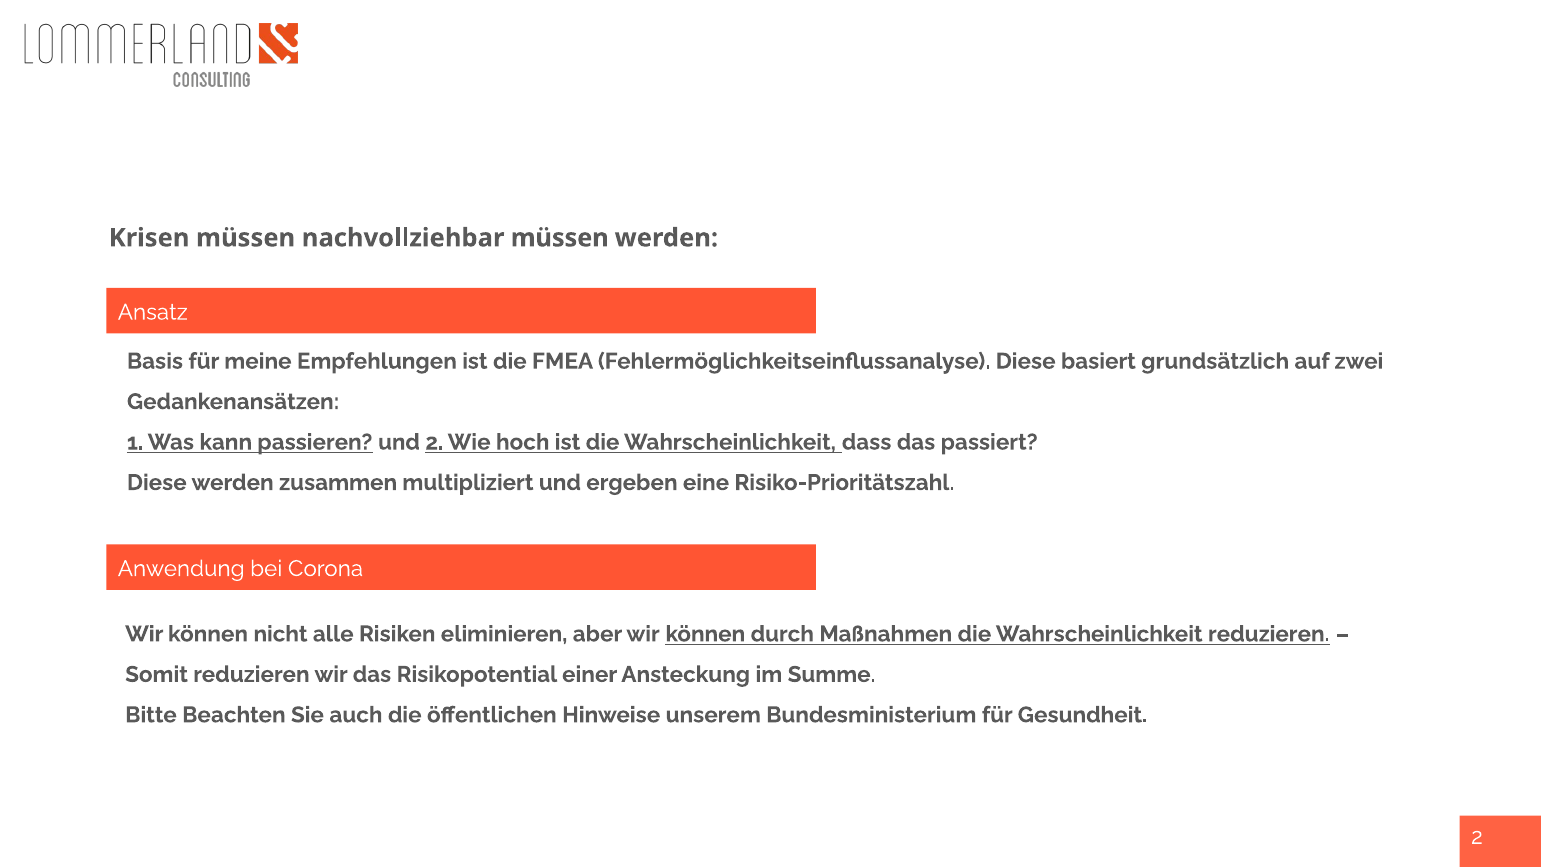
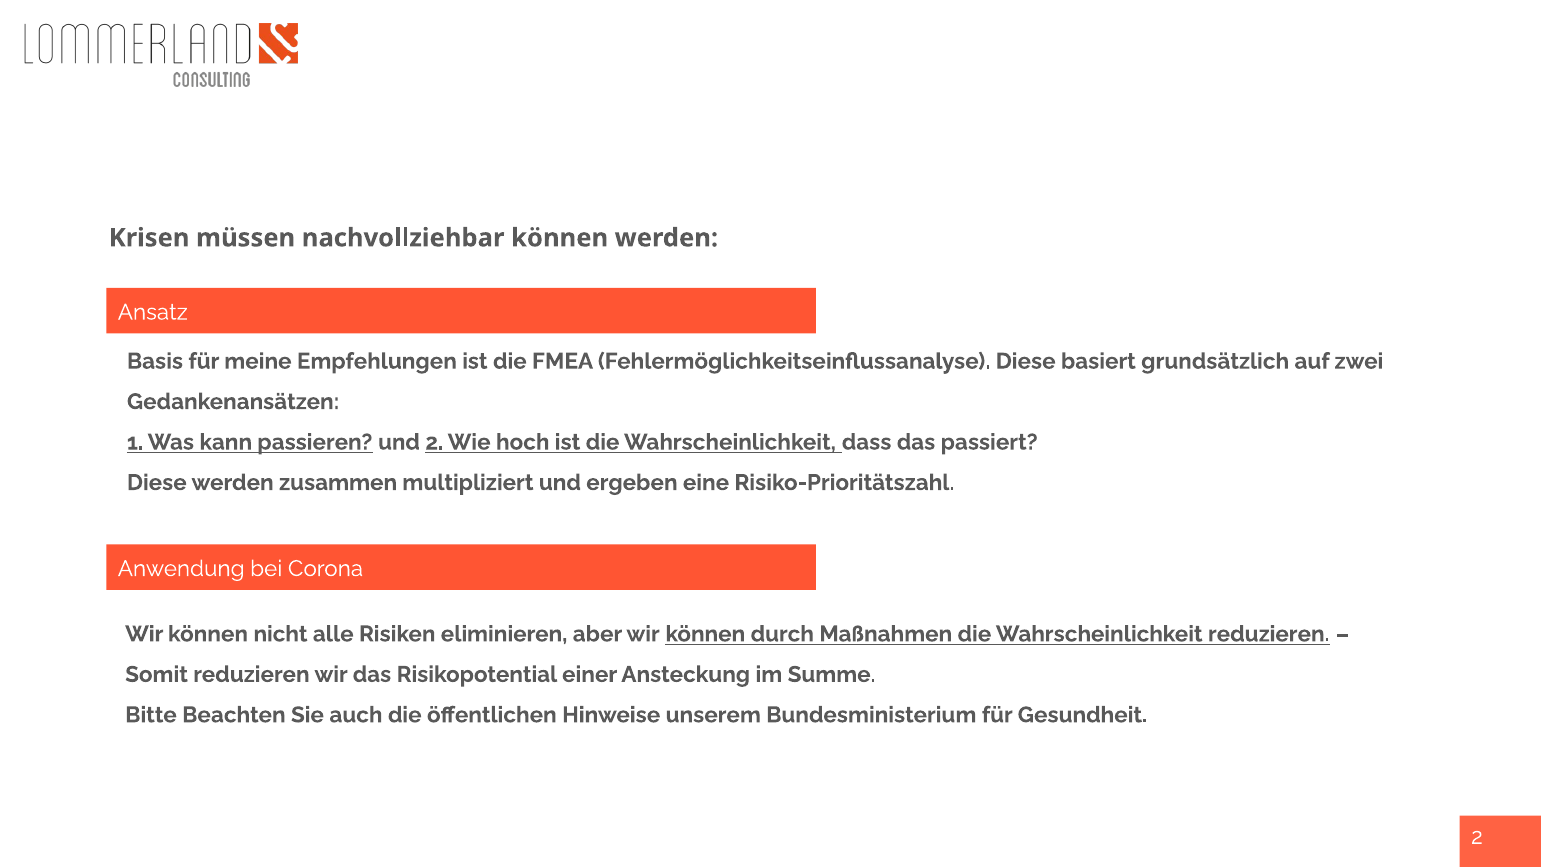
nachvollziehbar müssen: müssen -> können
